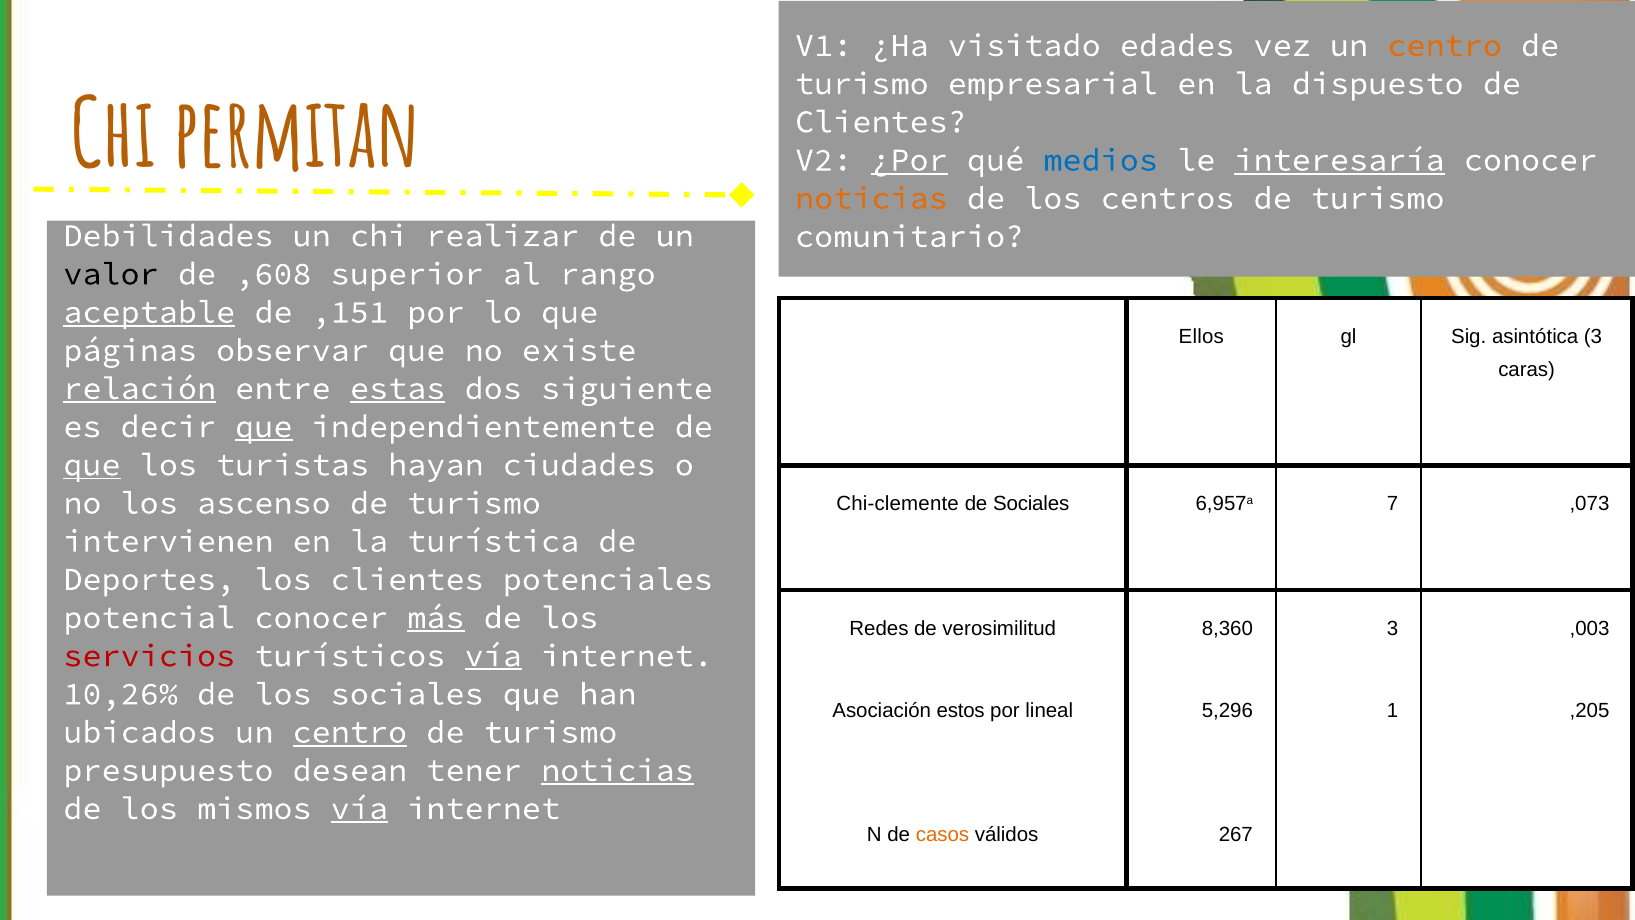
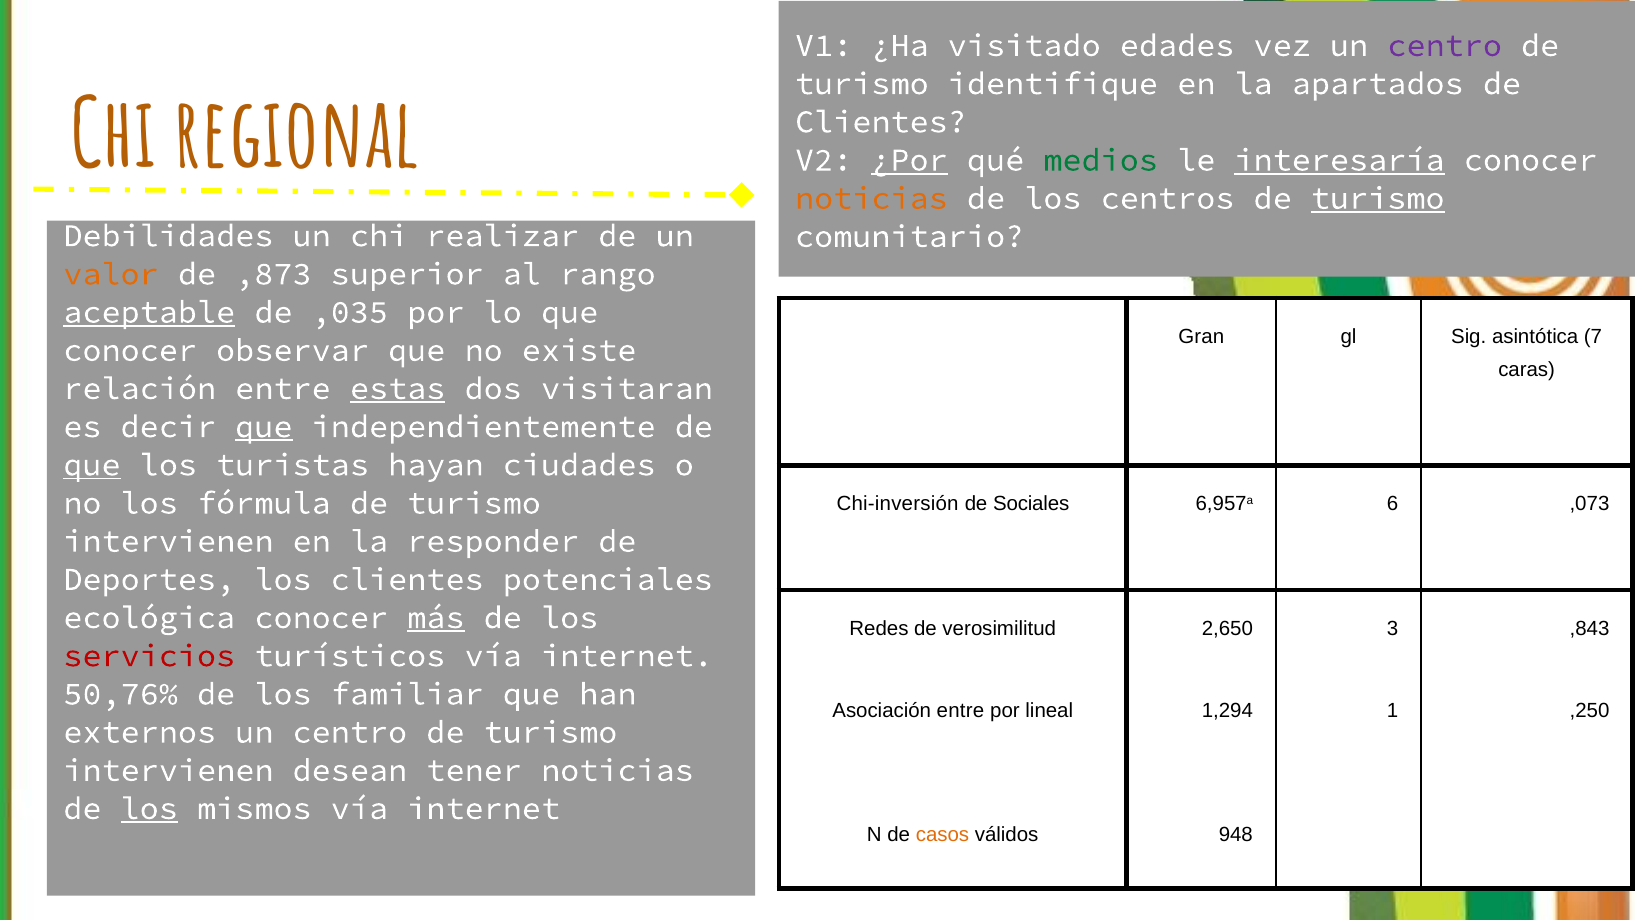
centro at (1445, 45) colour: orange -> purple
empresarial: empresarial -> identifique
dispuesto: dispuesto -> apartados
permitan: permitan -> regional
medios colour: blue -> green
turismo at (1378, 198) underline: none -> present
valor colour: black -> orange
,608: ,608 -> ,873
,151: ,151 -> ,035
Ellos: Ellos -> Gran
asintótica 3: 3 -> 7
páginas at (130, 350): páginas -> conocer
relación underline: present -> none
siguiente: siguiente -> visitaran
Chi-clemente: Chi-clemente -> Chi-inversión
7: 7 -> 6
ascenso: ascenso -> fórmula
turística: turística -> responder
potencial: potencial -> ecológica
8,360: 8,360 -> 2,650
,003: ,003 -> ,843
vía at (493, 656) underline: present -> none
10,26%: 10,26% -> 50,76%
los sociales: sociales -> familiar
Asociación estos: estos -> entre
5,296: 5,296 -> 1,294
,205: ,205 -> ,250
ubicados: ubicados -> externos
centro at (350, 732) underline: present -> none
presupuesto at (168, 770): presupuesto -> intervienen
noticias at (617, 770) underline: present -> none
los at (149, 808) underline: none -> present
vía at (359, 808) underline: present -> none
267: 267 -> 948
